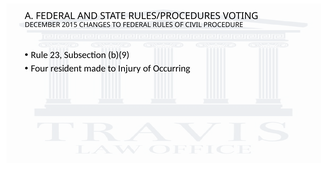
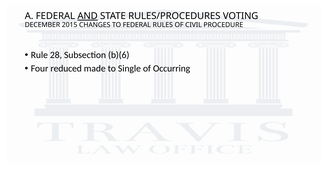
AND underline: none -> present
23: 23 -> 28
b)(9: b)(9 -> b)(6
resident: resident -> reduced
Injury: Injury -> Single
